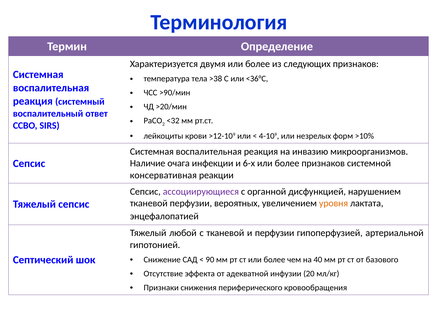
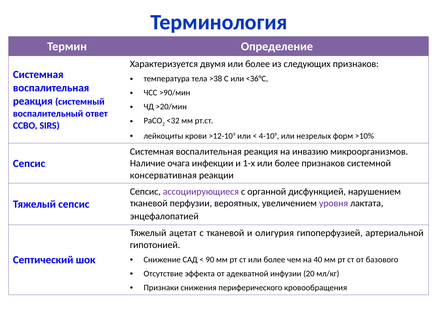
6-х: 6-х -> 1-х
уровня colour: orange -> purple
любой: любой -> ацетат
и перфузии: перфузии -> олигурия
